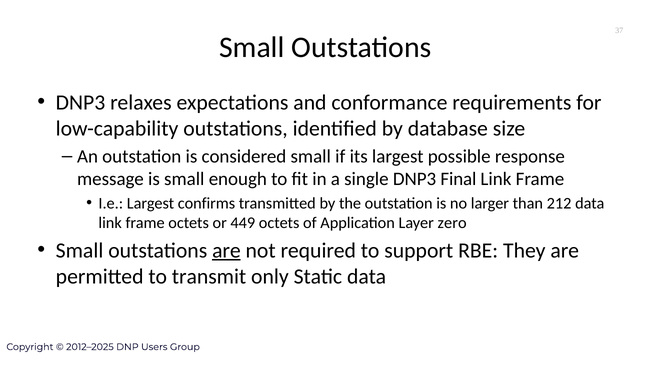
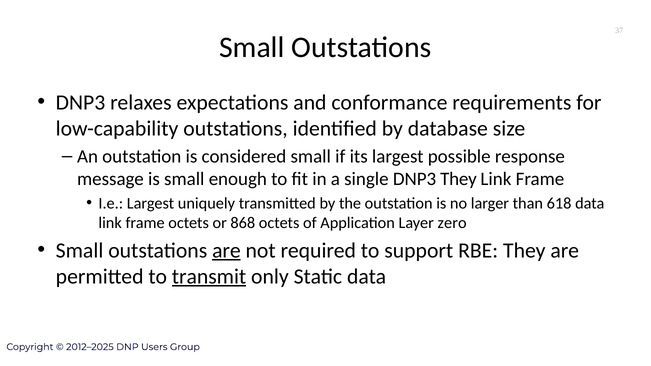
DNP3 Final: Final -> They
confirms: confirms -> uniquely
212: 212 -> 618
449: 449 -> 868
transmit underline: none -> present
